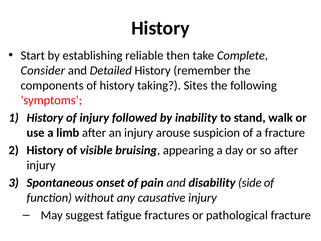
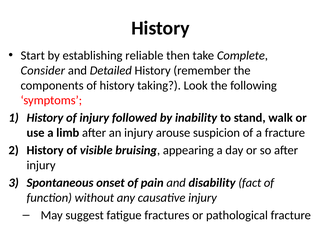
Sites: Sites -> Look
side: side -> fact
